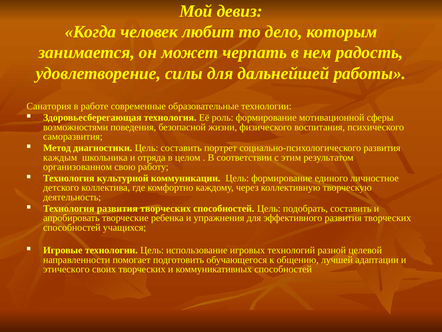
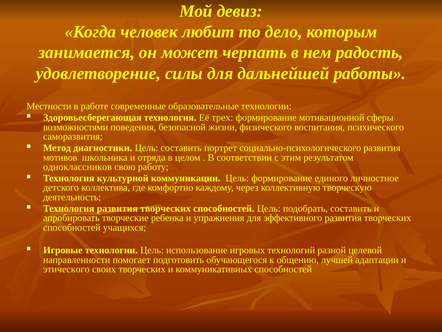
Санатория: Санатория -> Местности
роль: роль -> трех
каждым: каждым -> мотивов
организованном: организованном -> одноклассников
